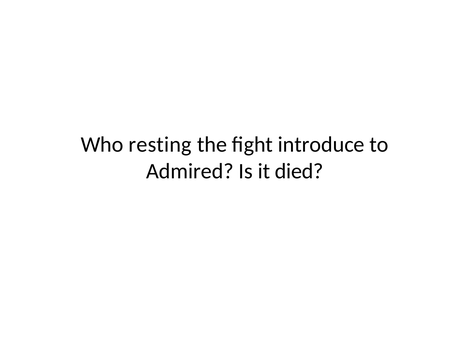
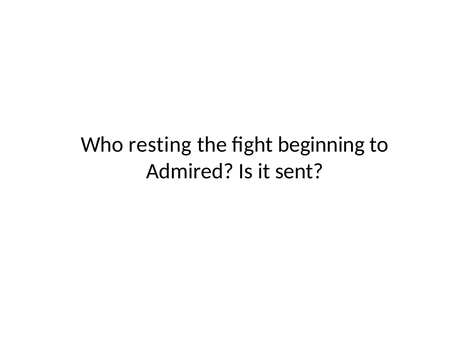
introduce: introduce -> beginning
died: died -> sent
